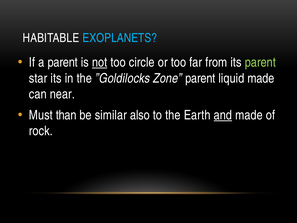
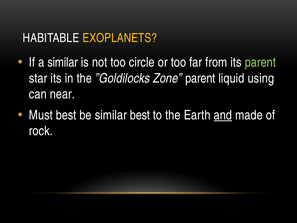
EXOPLANETS colour: light blue -> yellow
a parent: parent -> similar
not underline: present -> none
liquid made: made -> using
Must than: than -> best
similar also: also -> best
